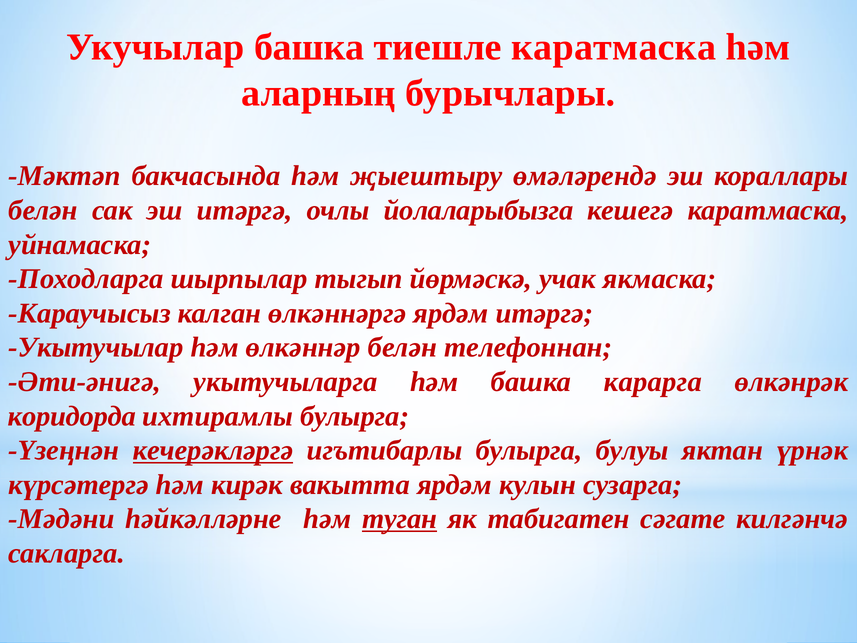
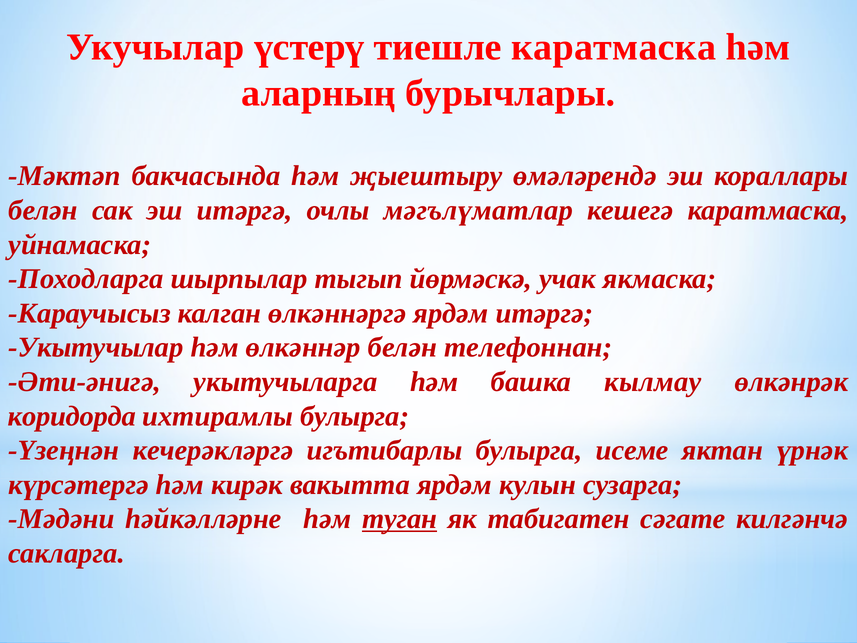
Укучылар башка: башка -> үстерү
йолаларыбызга: йолаларыбызга -> мәгълүматлар
карарга: карарга -> кылмау
кечерәкләргә underline: present -> none
булуы: булуы -> исеме
